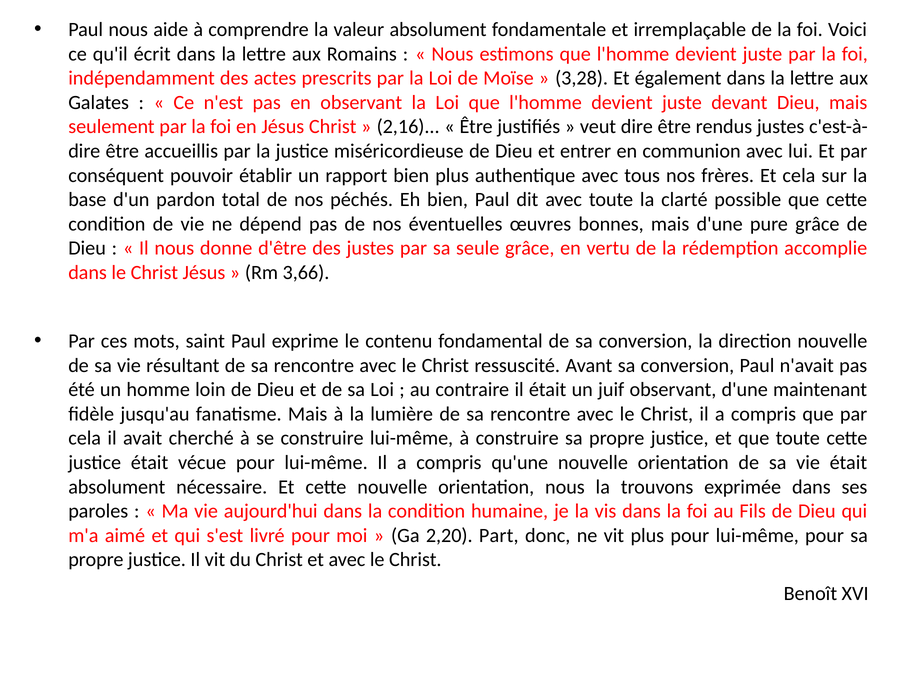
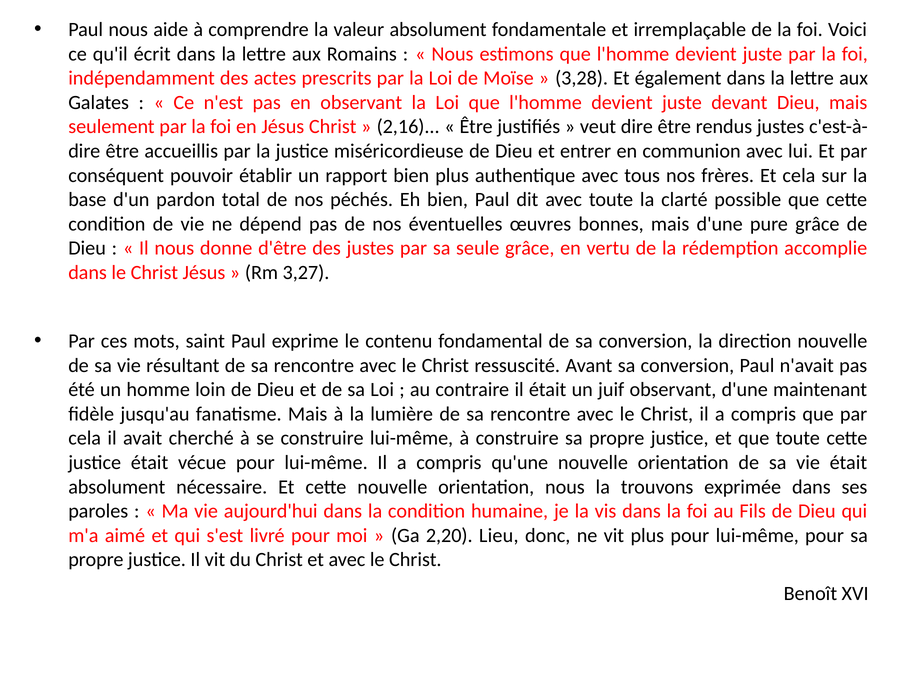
3,66: 3,66 -> 3,27
Part: Part -> Lieu
